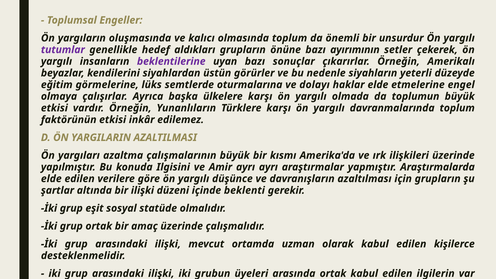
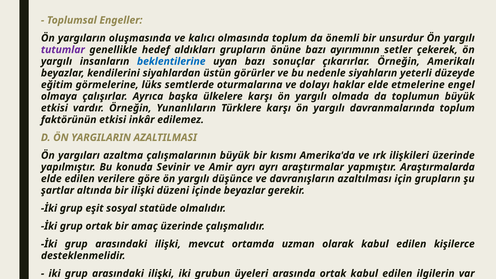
beklentilerine colour: purple -> blue
Ilgisini: Ilgisini -> Sevinir
içinde beklenti: beklenti -> beyazlar
